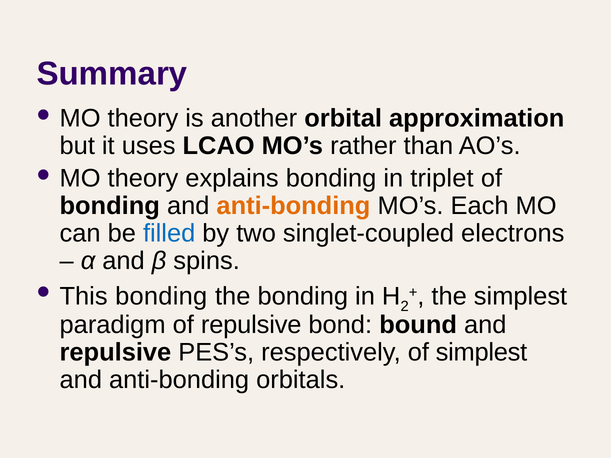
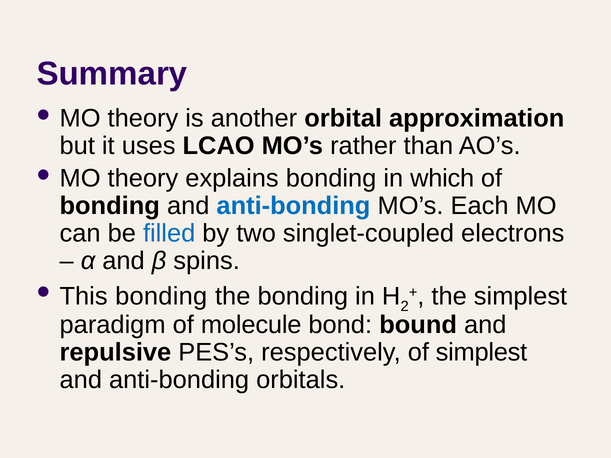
triplet: triplet -> which
anti-bonding at (293, 206) colour: orange -> blue
of repulsive: repulsive -> molecule
